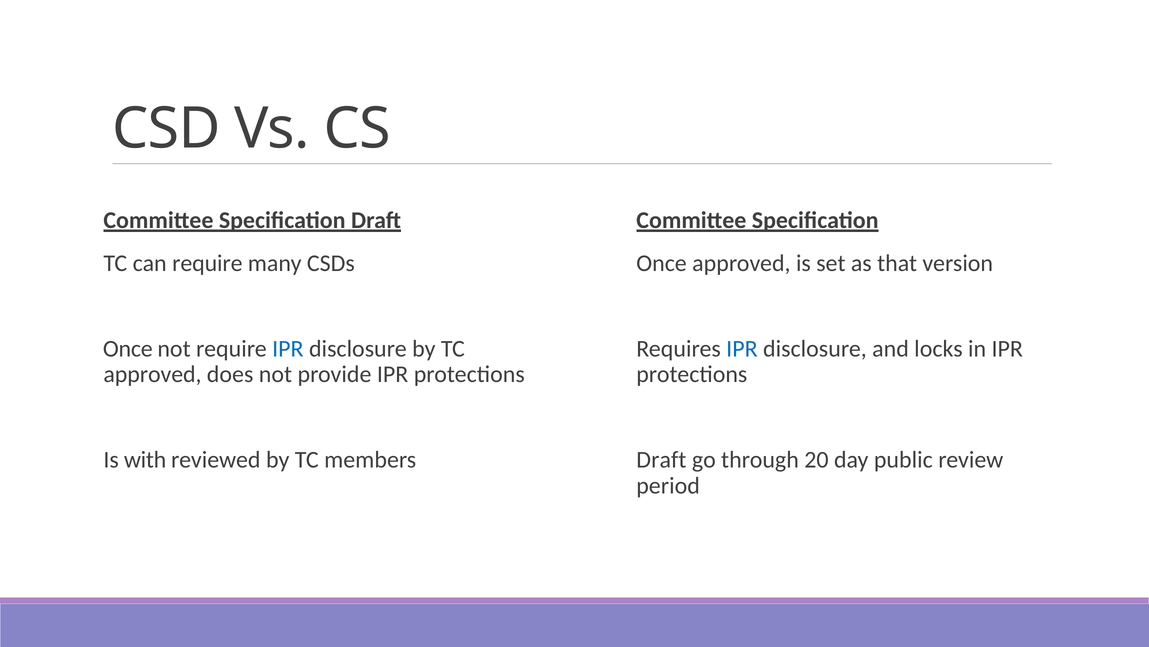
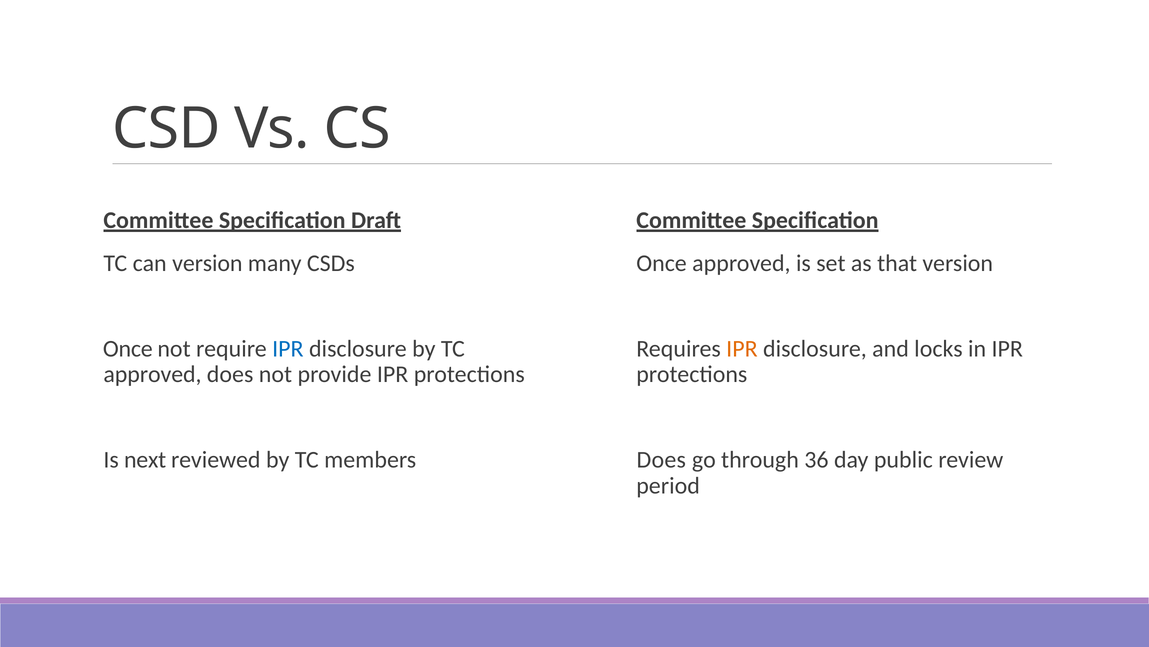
can require: require -> version
IPR at (742, 348) colour: blue -> orange
with: with -> next
Draft at (661, 459): Draft -> Does
20: 20 -> 36
